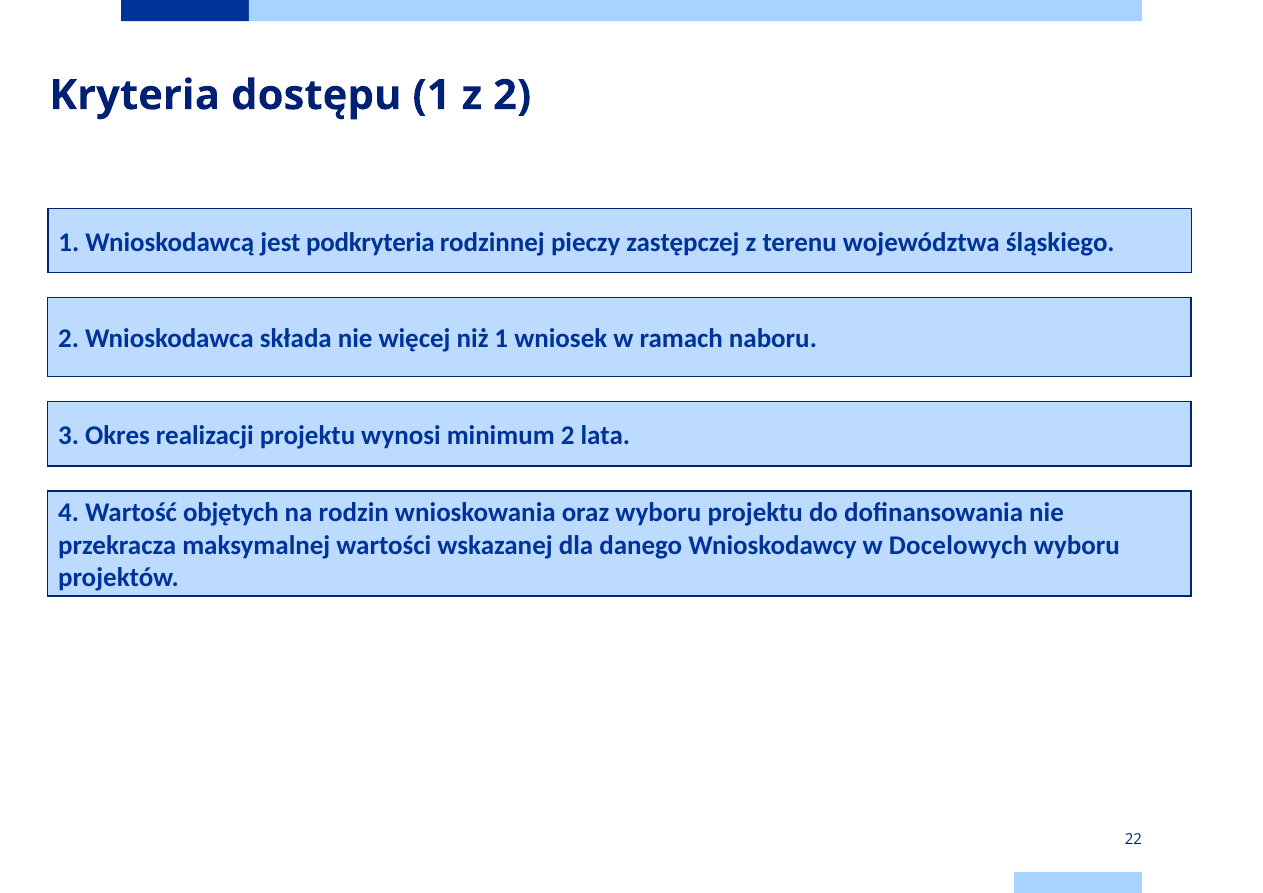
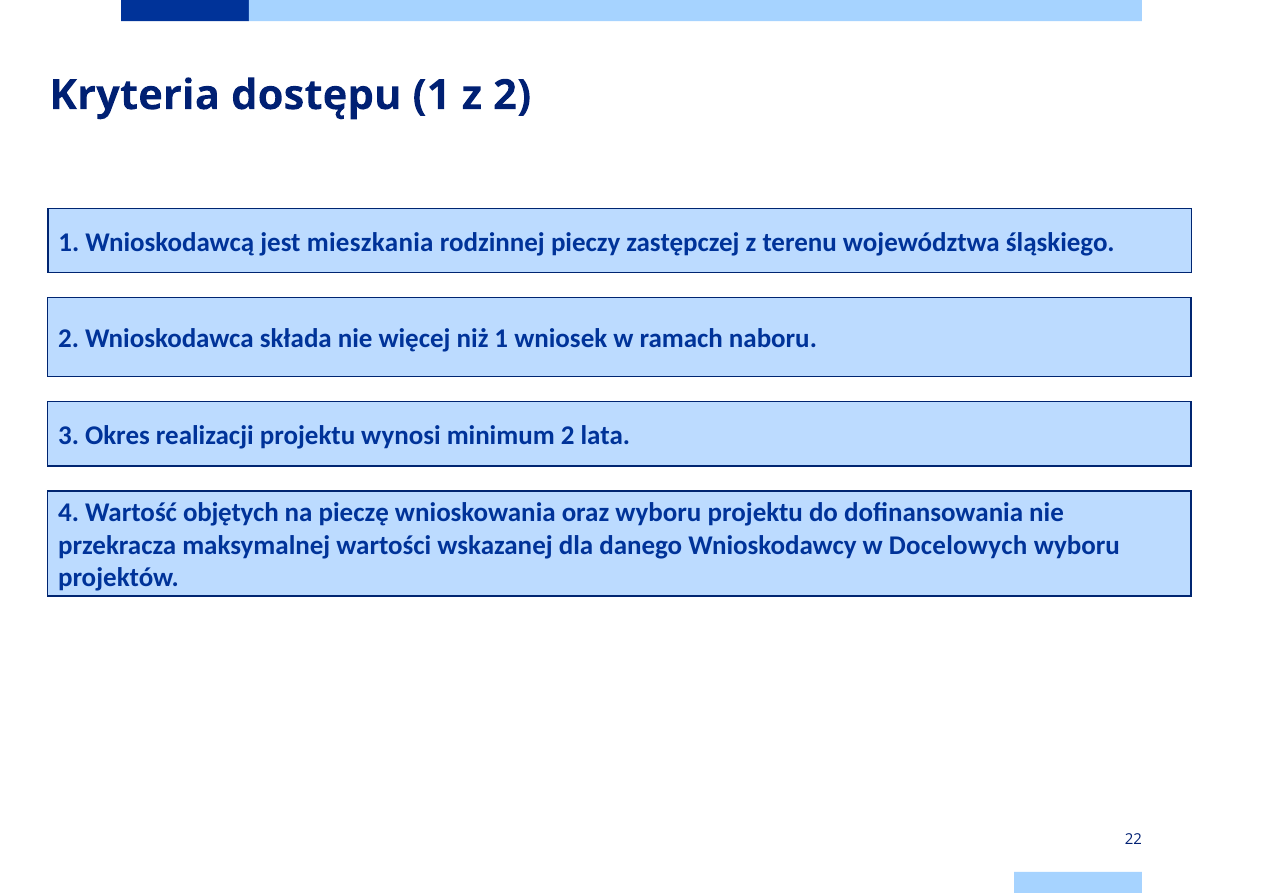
podkryteria: podkryteria -> mieszkania
rodzin: rodzin -> pieczę
